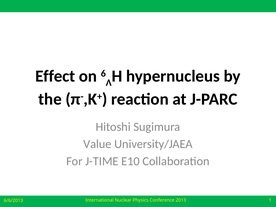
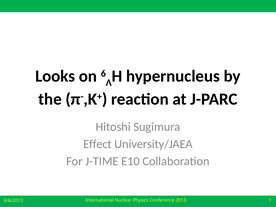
Effect: Effect -> Looks
Value: Value -> Effect
